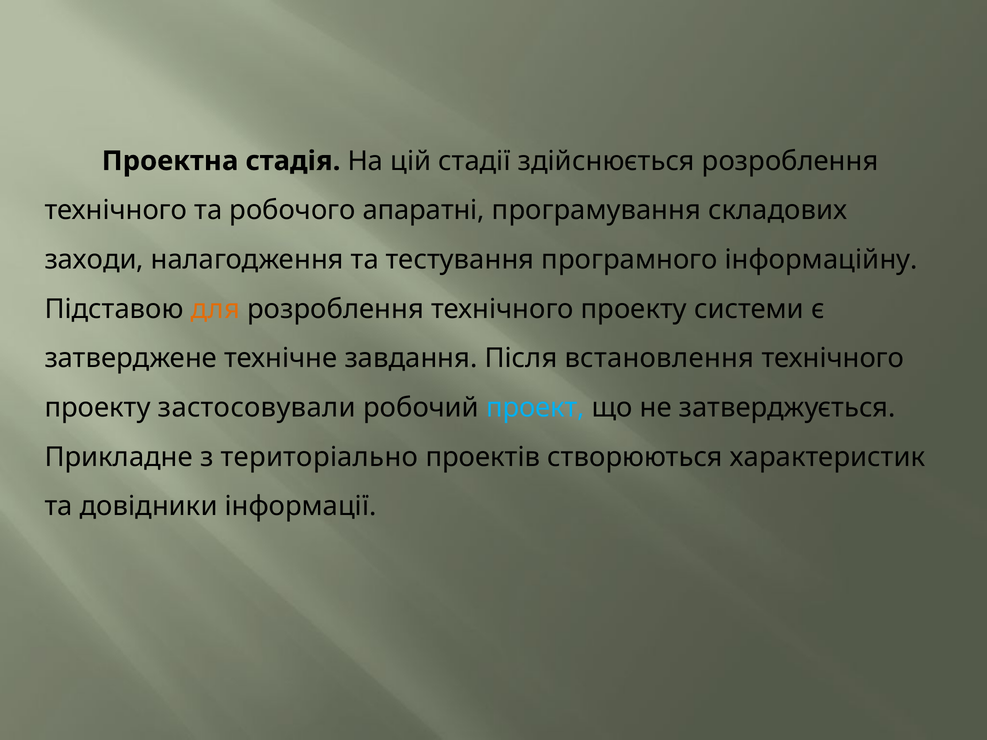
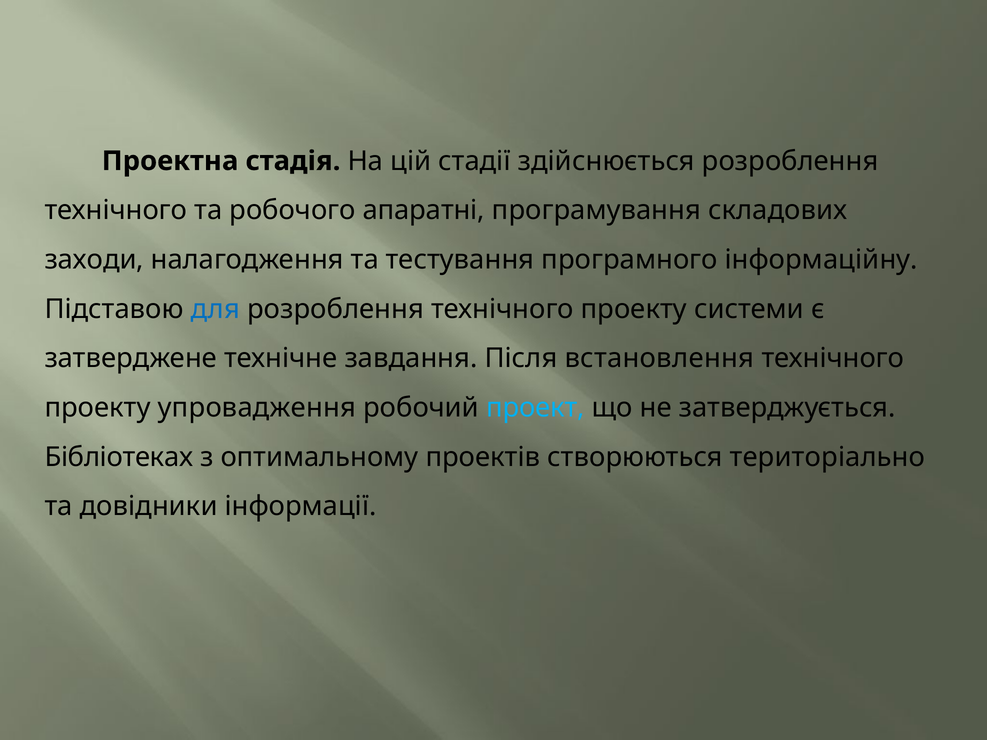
для colour: orange -> blue
застосовували: застосовували -> упровадження
Прикладне: Прикладне -> Бібліотеках
територіально: територіально -> оптимальному
характеристик: характеристик -> територіально
